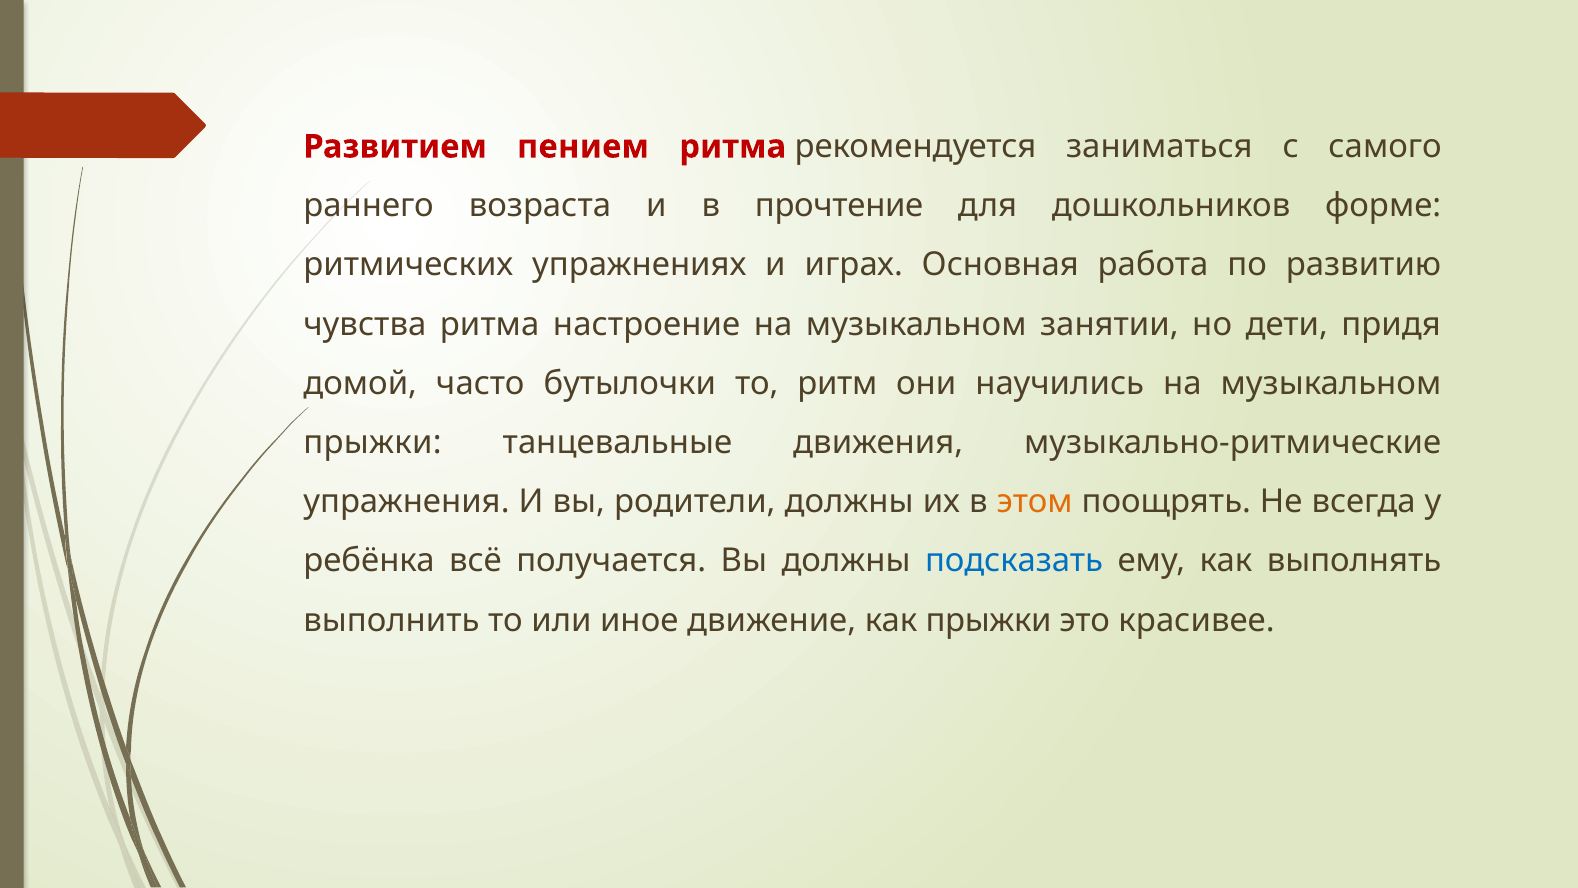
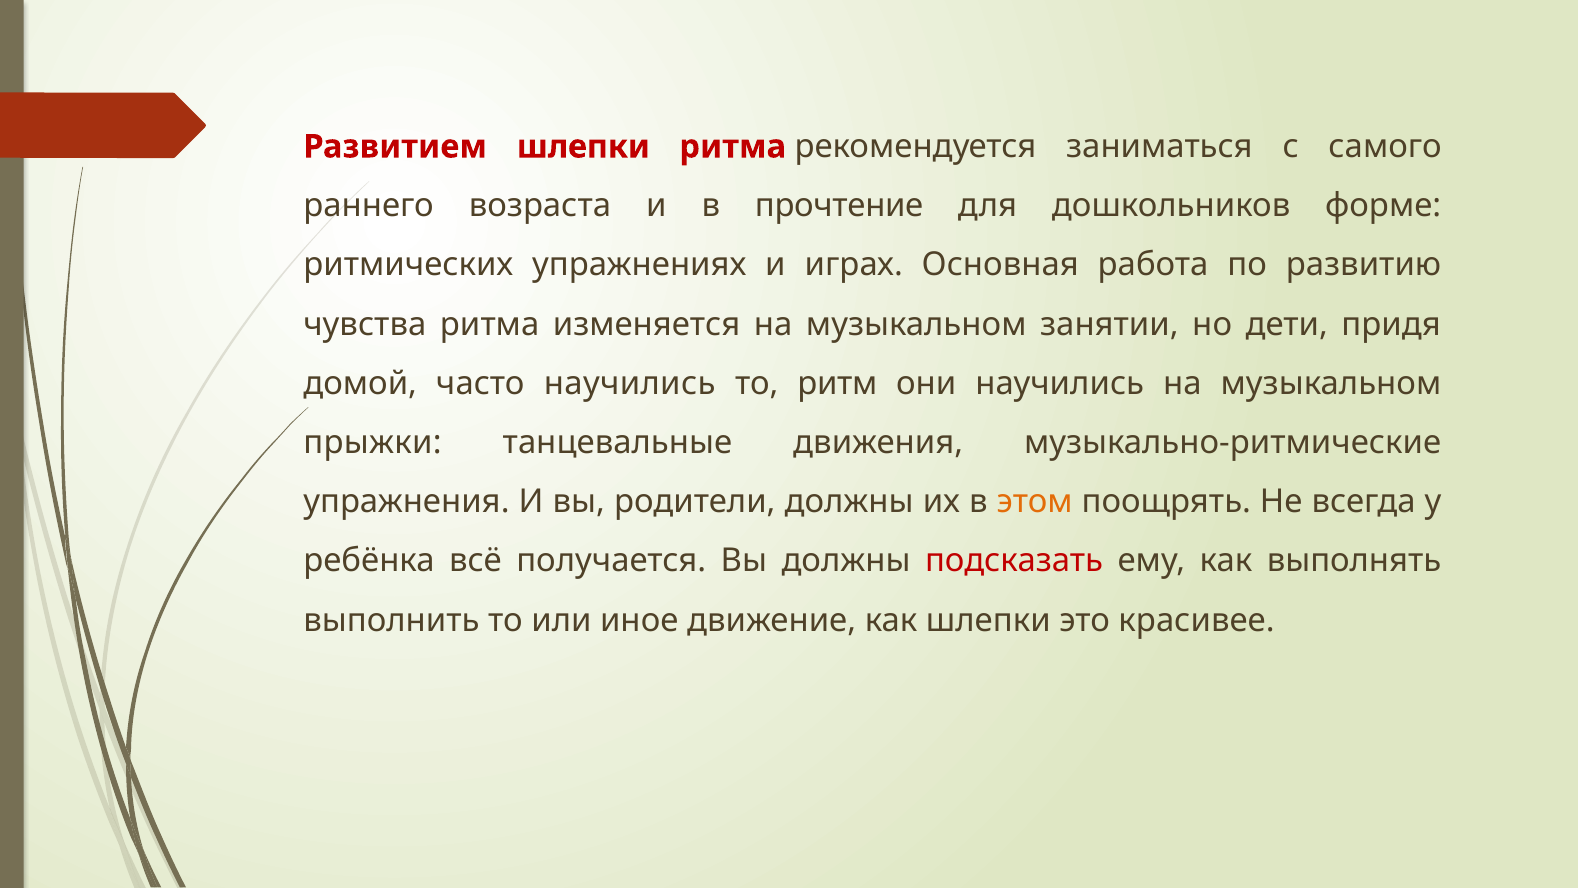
Развитием пением: пением -> шлепки
настроение: настроение -> изменяется
часто бутылочки: бутылочки -> научились
подсказать colour: blue -> red
как прыжки: прыжки -> шлепки
